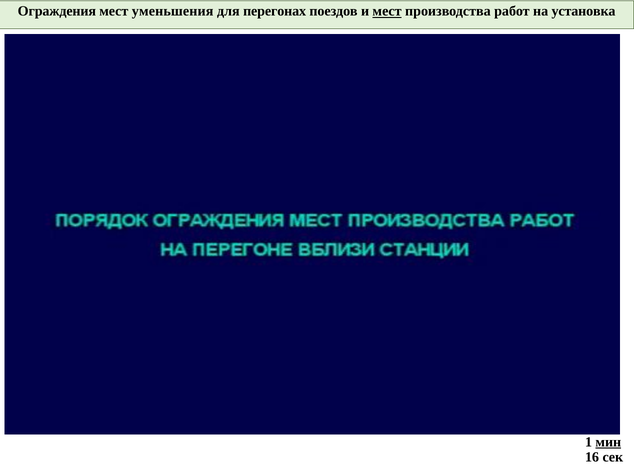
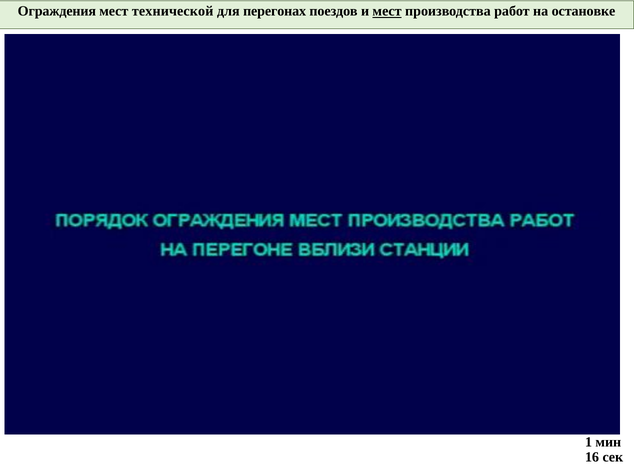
уменьшения: уменьшения -> технической
установка: установка -> остановке
мин underline: present -> none
